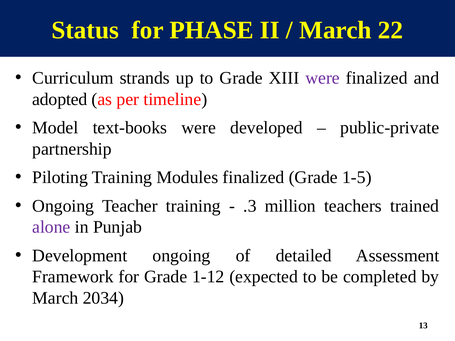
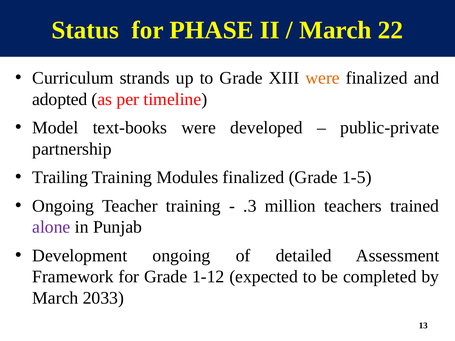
were at (323, 78) colour: purple -> orange
Piloting: Piloting -> Trailing
2034: 2034 -> 2033
